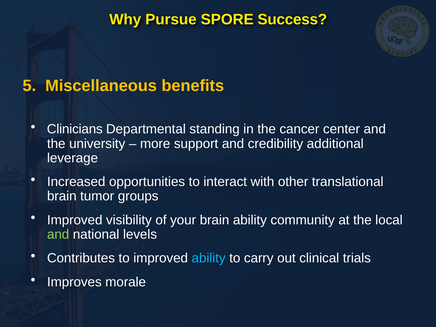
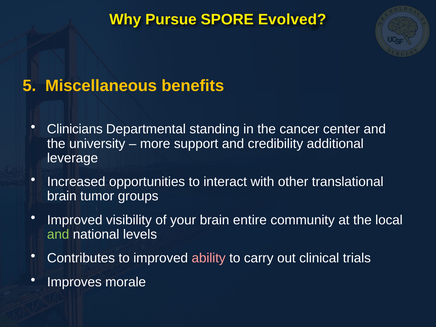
Success: Success -> Evolved
brain ability: ability -> entire
ability at (209, 258) colour: light blue -> pink
